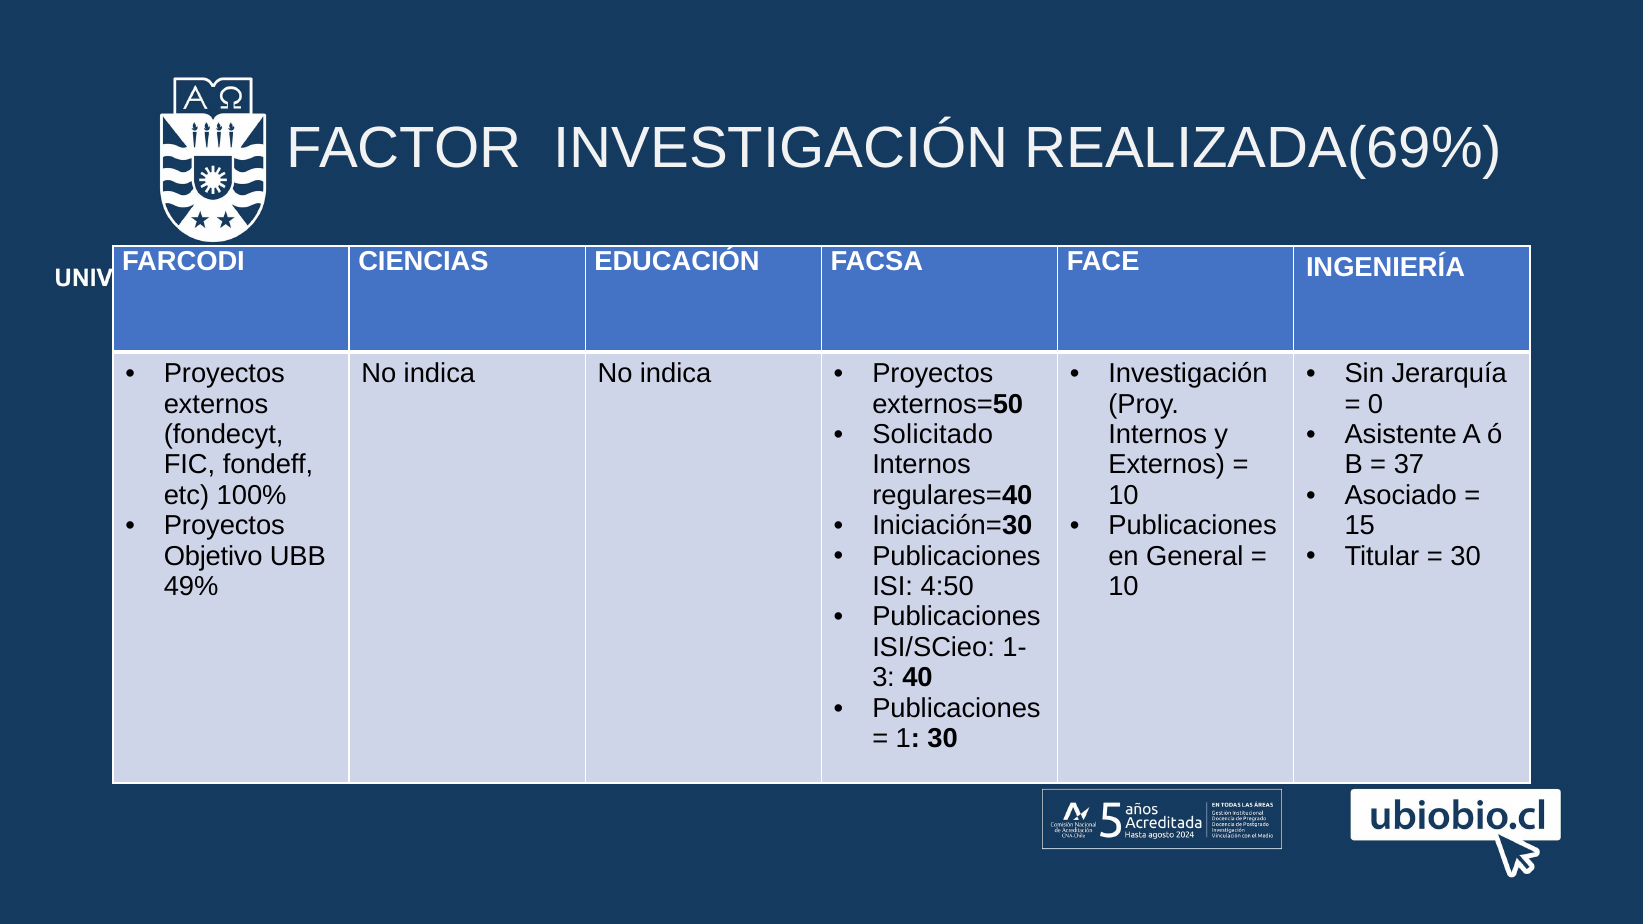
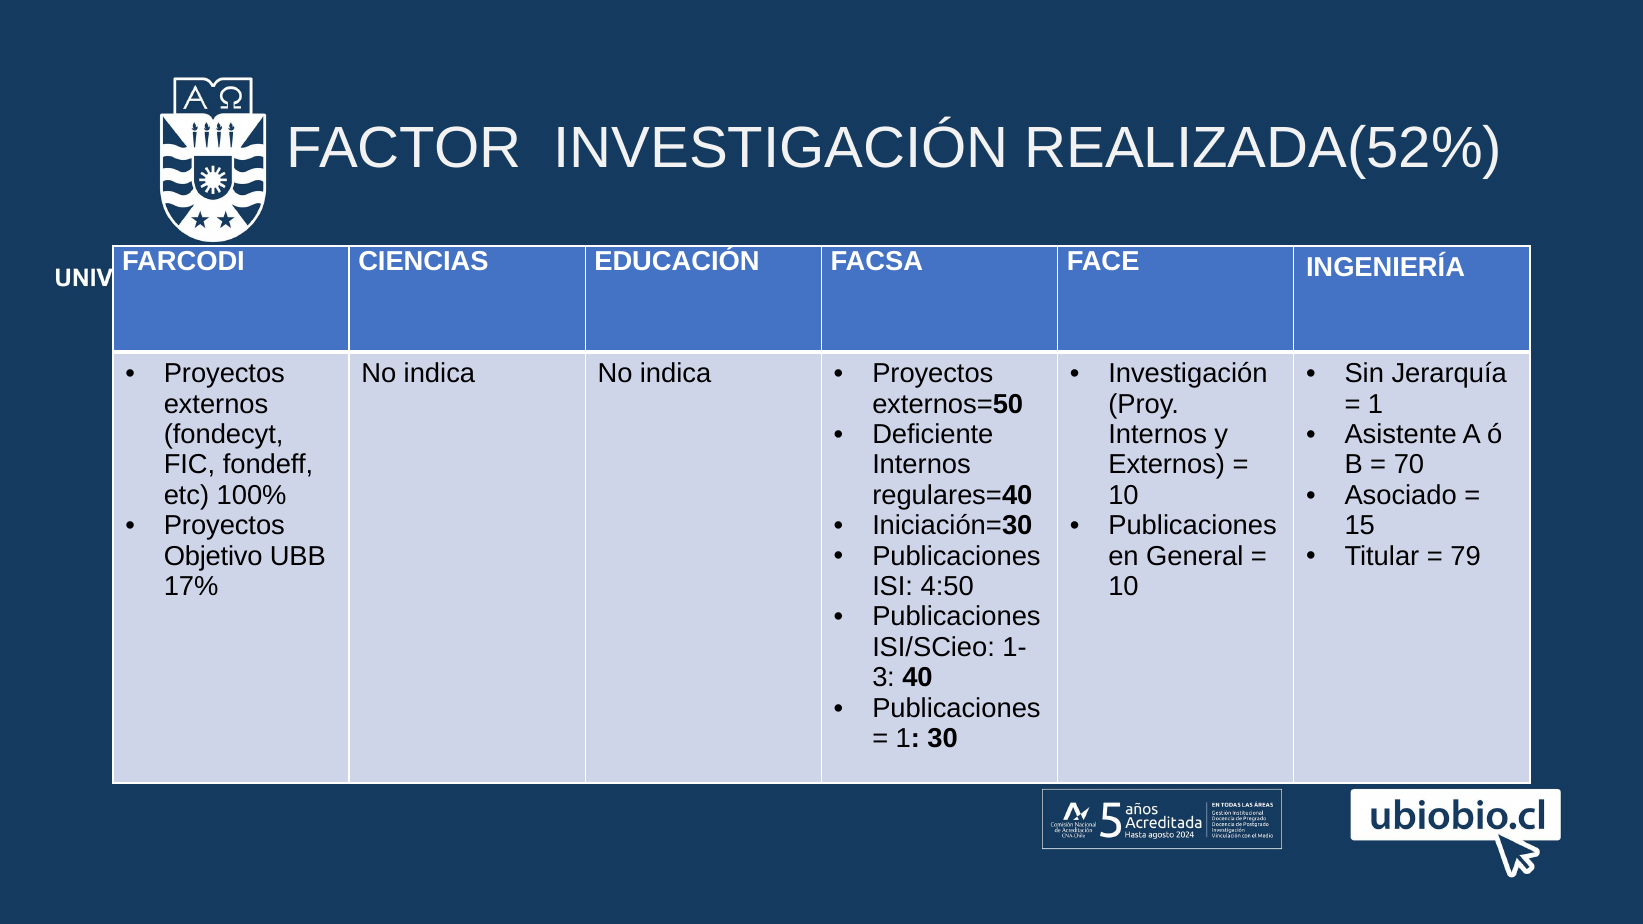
REALIZADA(69%: REALIZADA(69% -> REALIZADA(52%
0 at (1376, 404): 0 -> 1
Solicitado: Solicitado -> Deficiente
37: 37 -> 70
30 at (1466, 556): 30 -> 79
49%: 49% -> 17%
